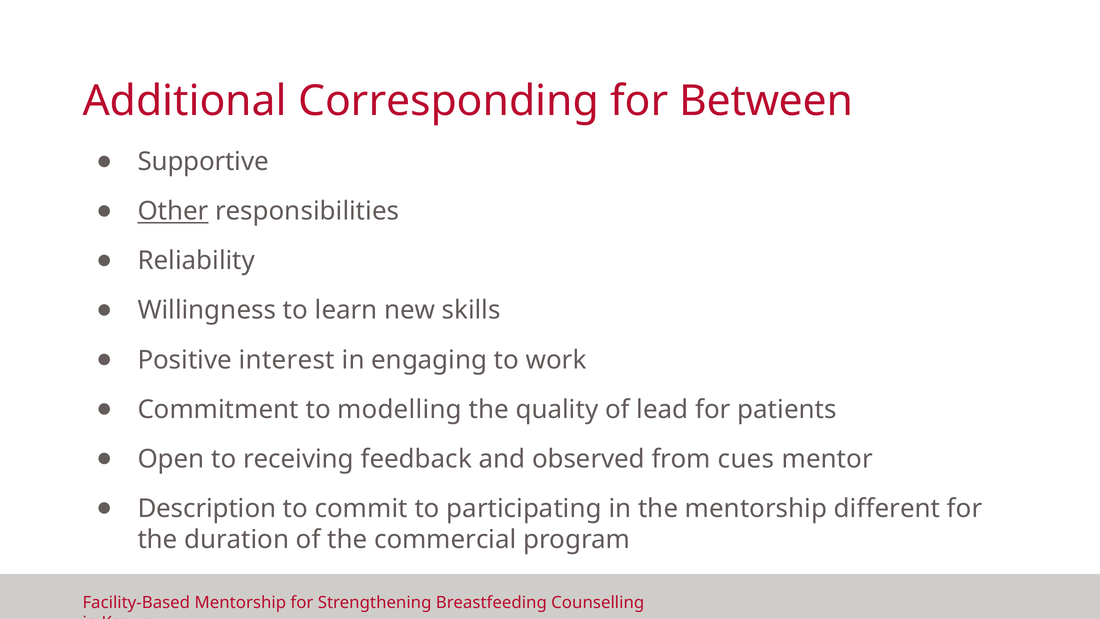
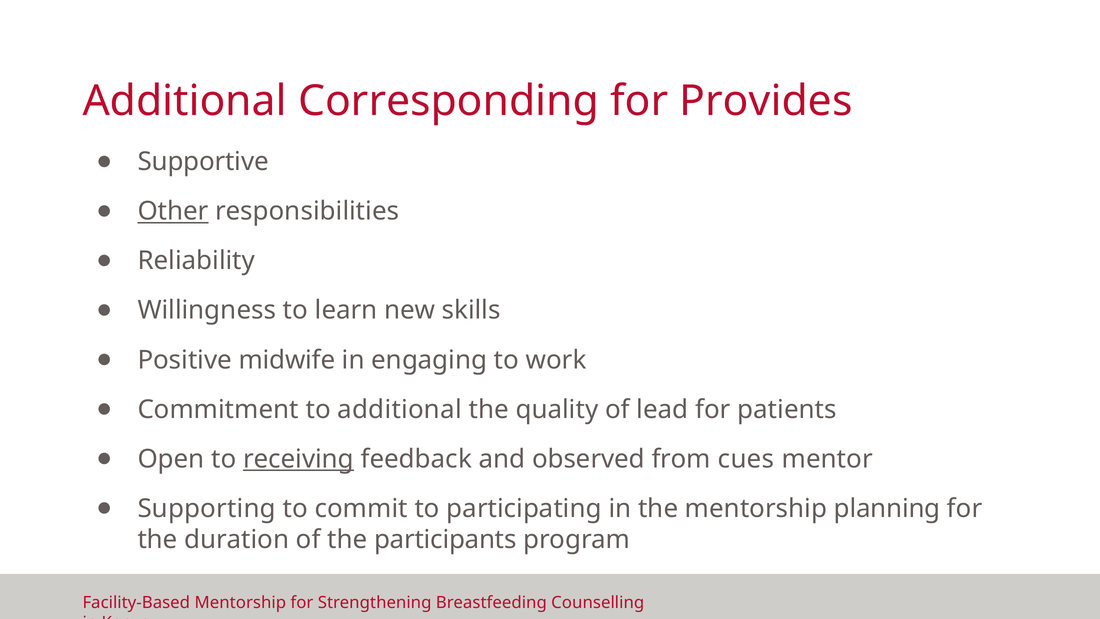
Between: Between -> Provides
interest: interest -> midwife
to modelling: modelling -> additional
receiving underline: none -> present
Description: Description -> Supporting
different: different -> planning
commercial: commercial -> participants
